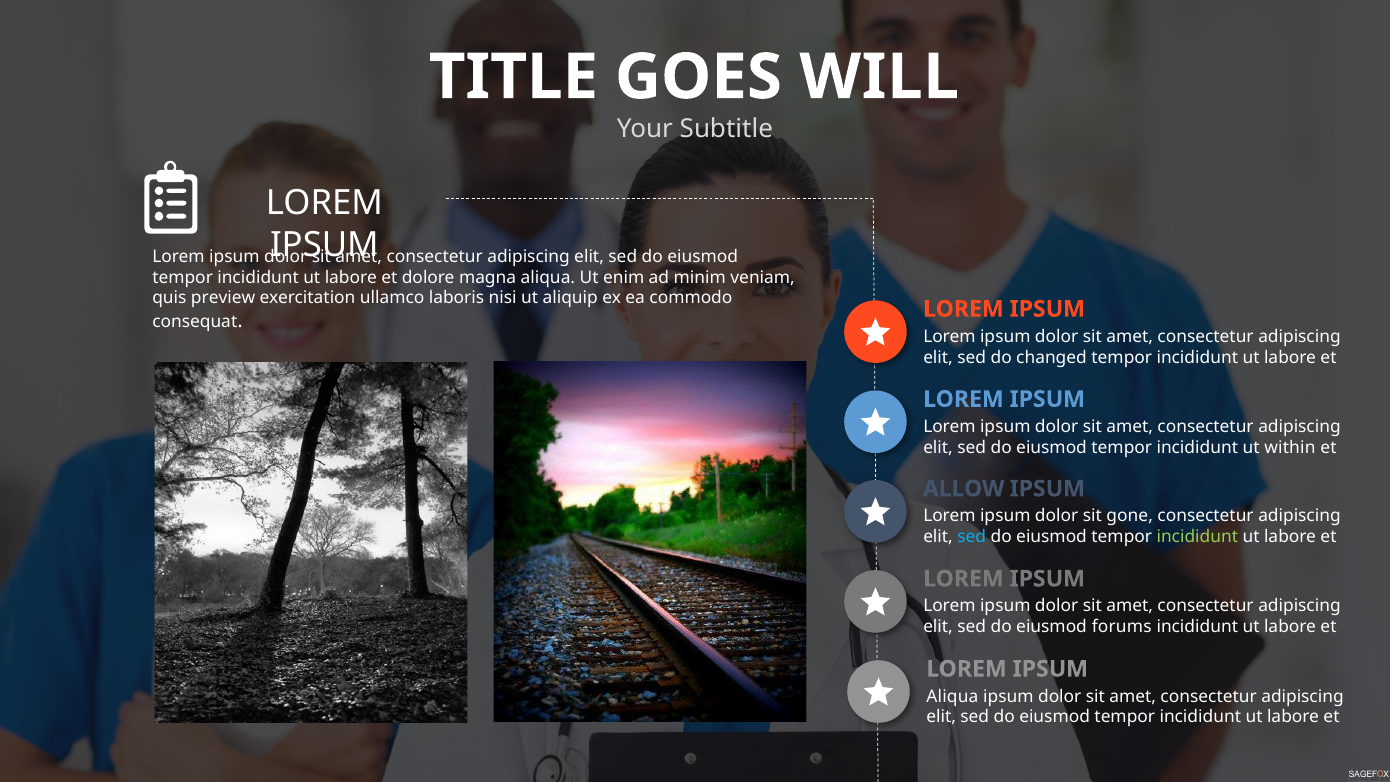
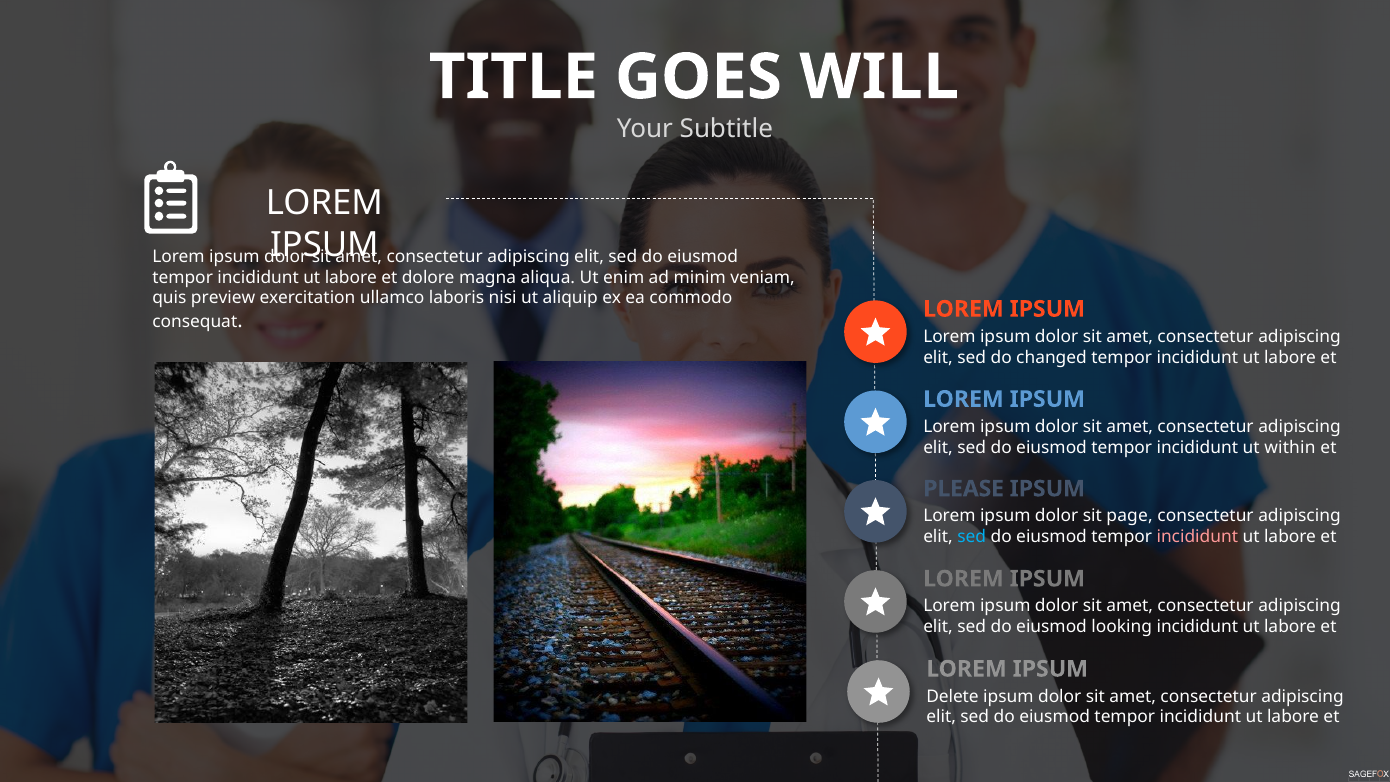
ALLOW: ALLOW -> PLEASE
gone: gone -> page
incididunt at (1197, 537) colour: light green -> pink
forums: forums -> looking
Aliqua at (952, 696): Aliqua -> Delete
